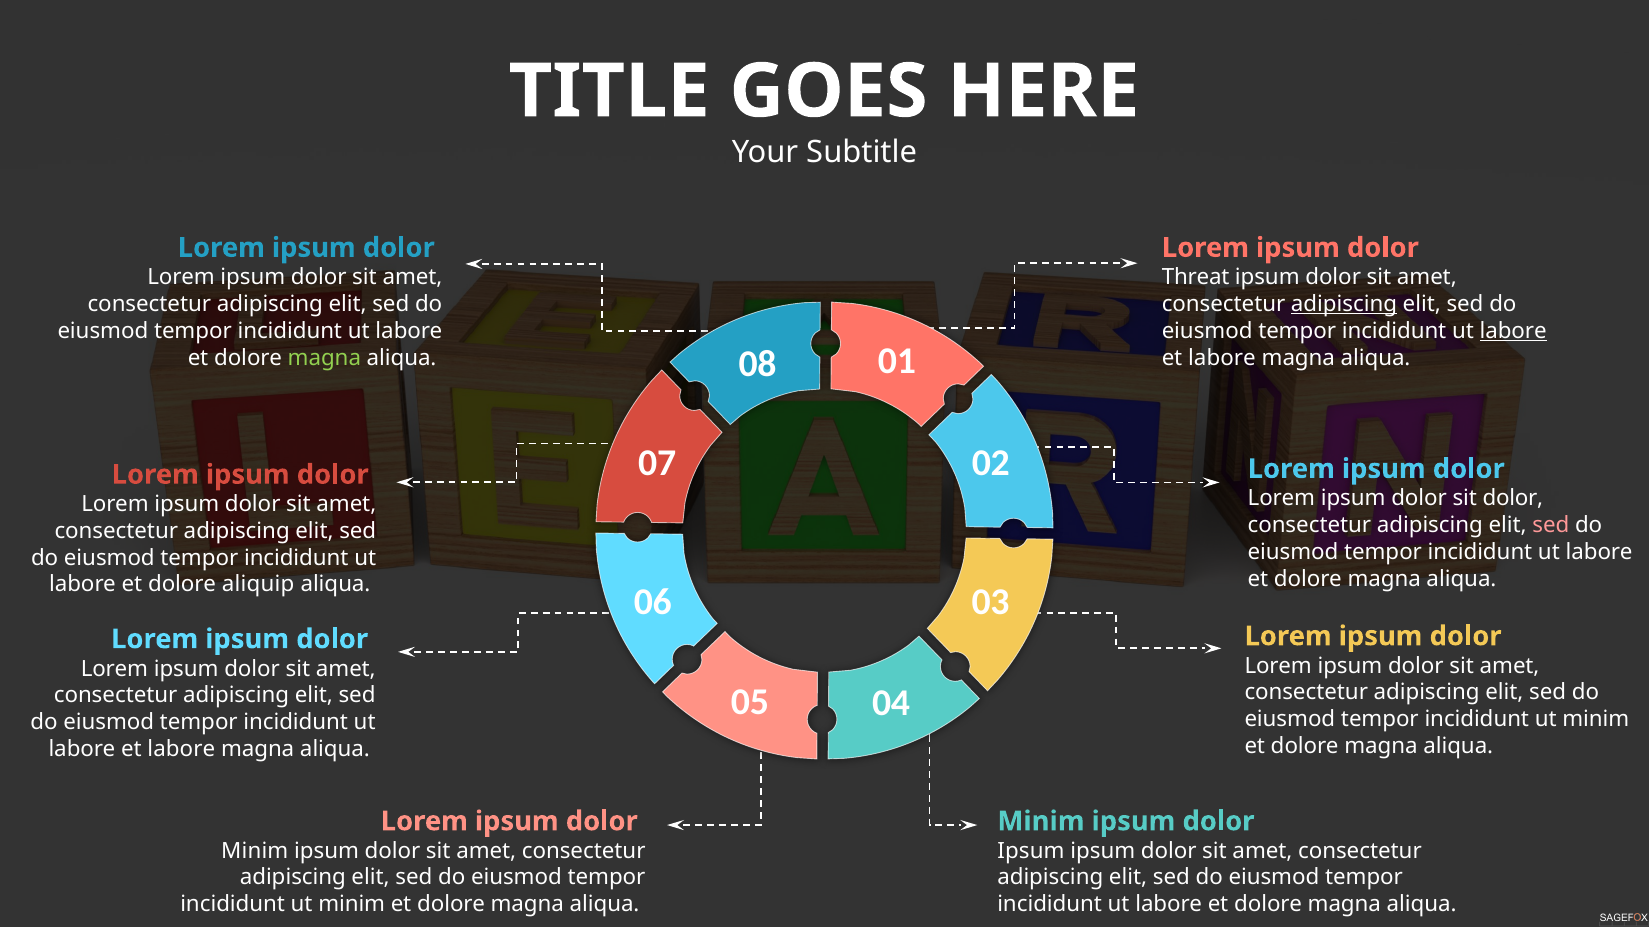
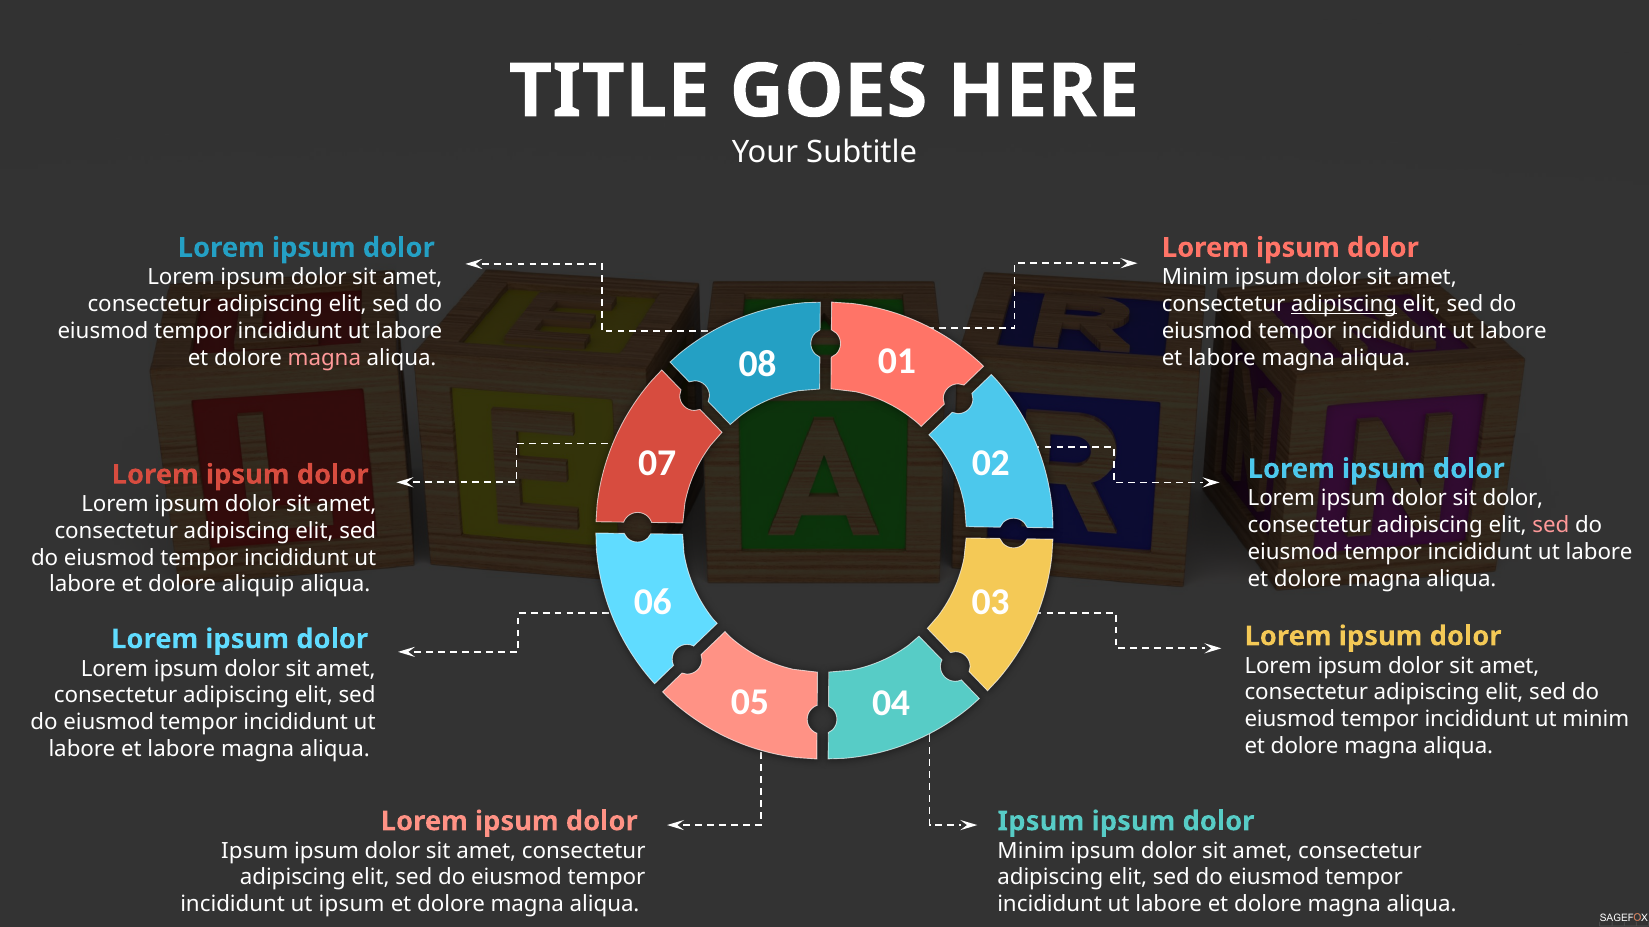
Threat at (1196, 277): Threat -> Minim
labore at (1513, 331) underline: present -> none
magna at (324, 358) colour: light green -> pink
Minim at (1041, 822): Minim -> Ipsum
Minim at (255, 851): Minim -> Ipsum
Ipsum at (1031, 851): Ipsum -> Minim
minim at (352, 905): minim -> ipsum
